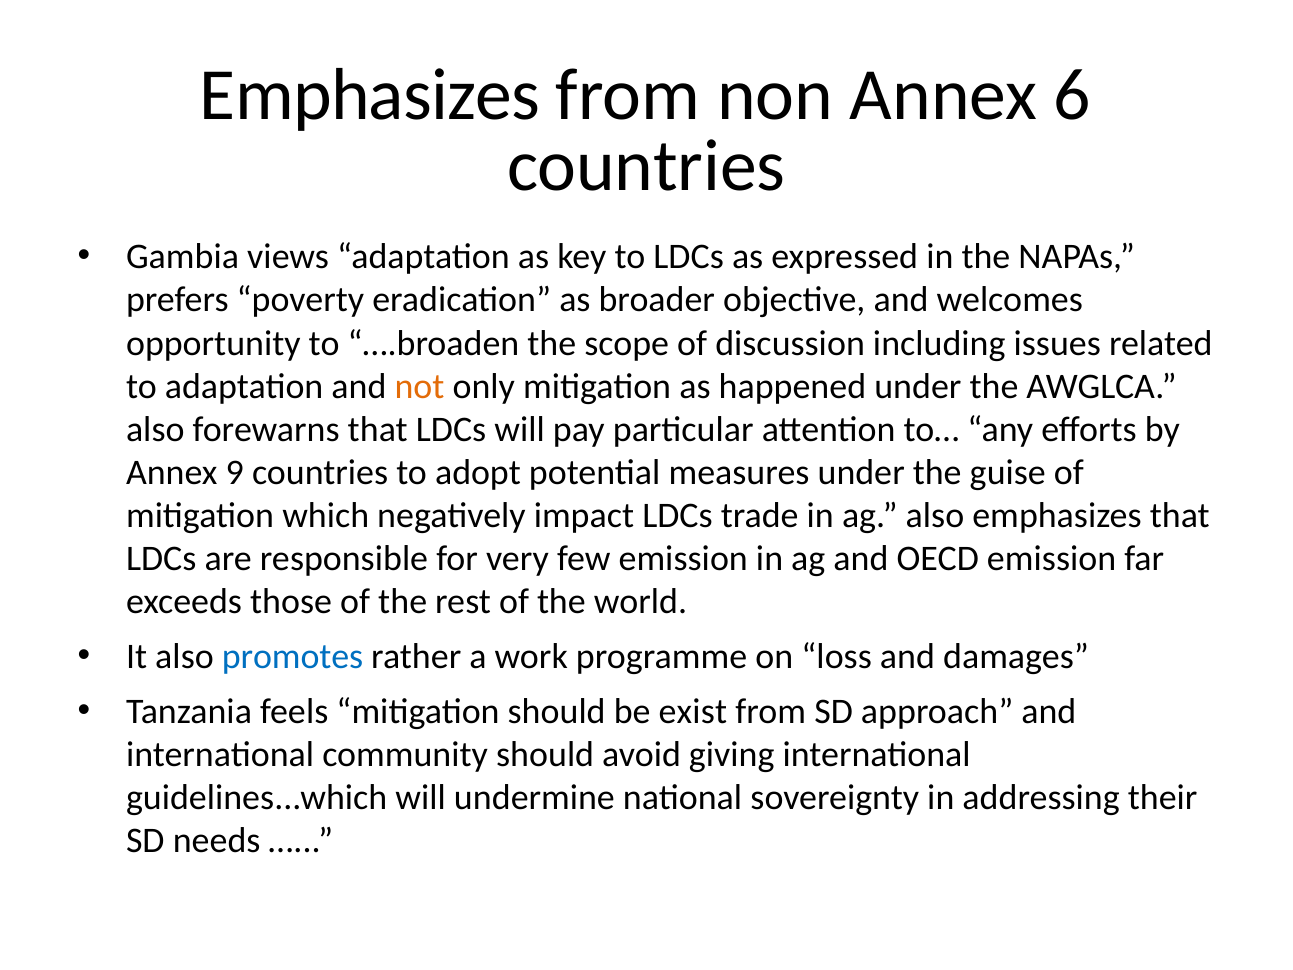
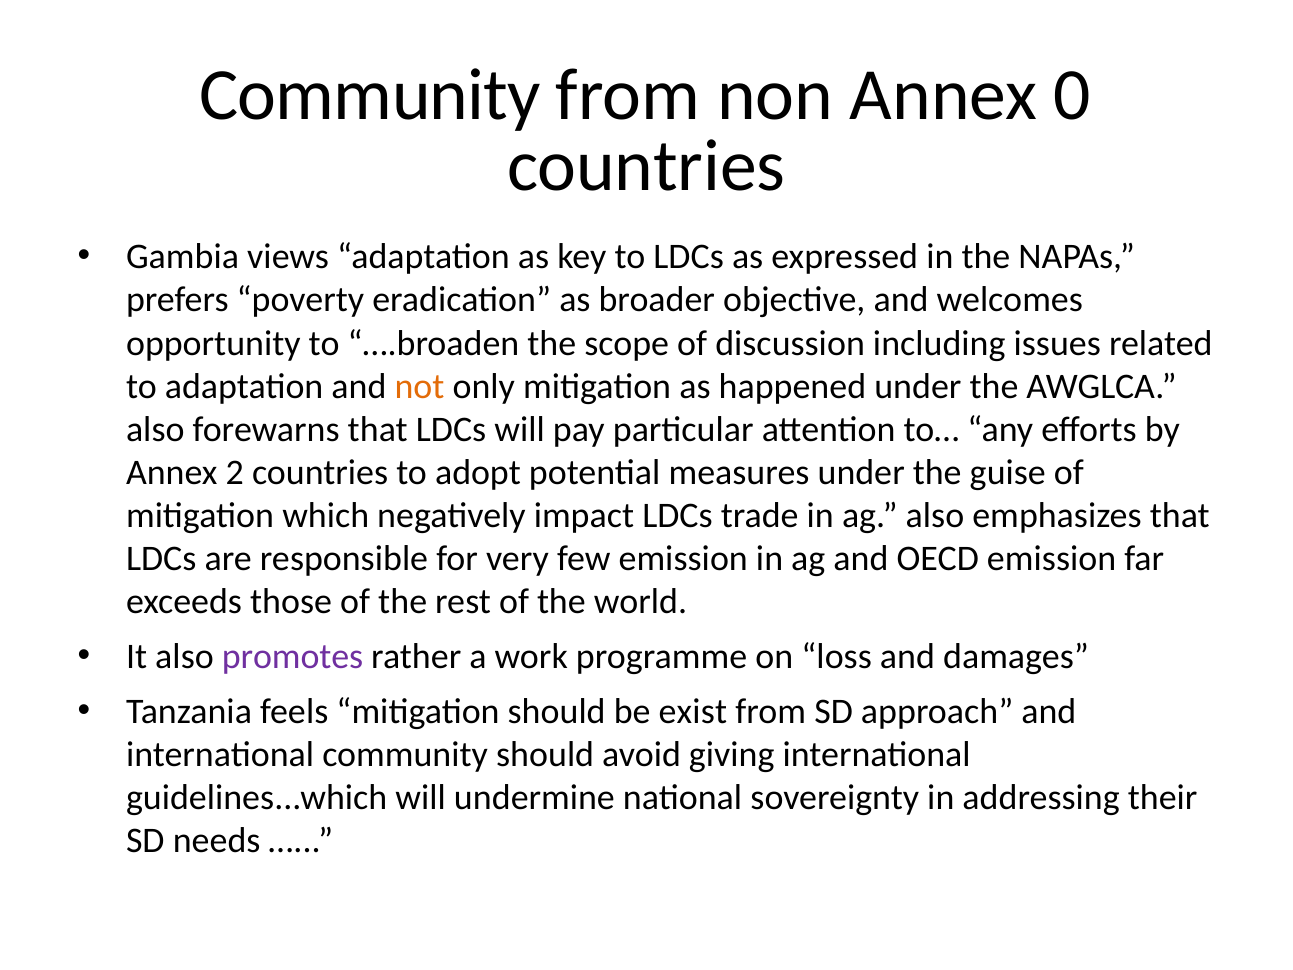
Emphasizes at (370, 95): Emphasizes -> Community
6: 6 -> 0
9: 9 -> 2
promotes colour: blue -> purple
